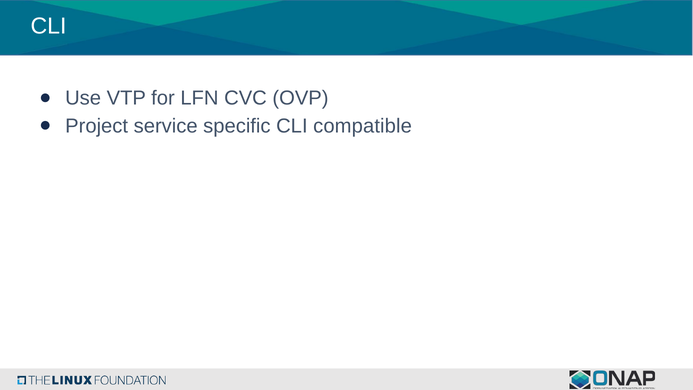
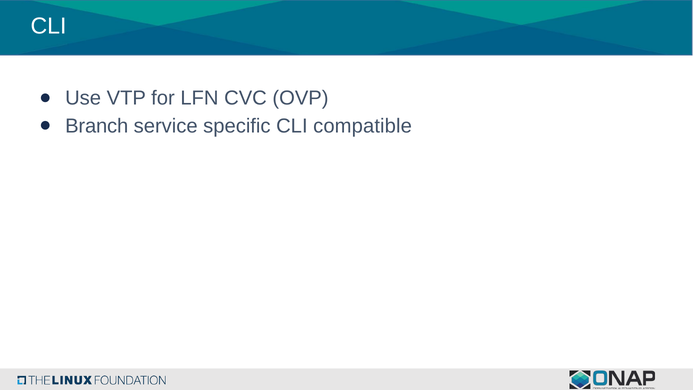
Project: Project -> Branch
